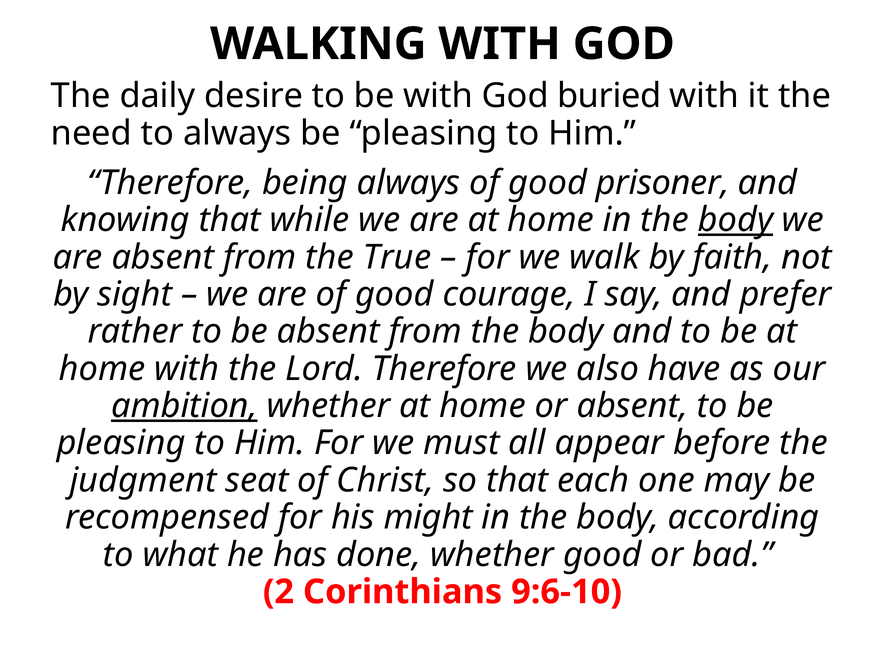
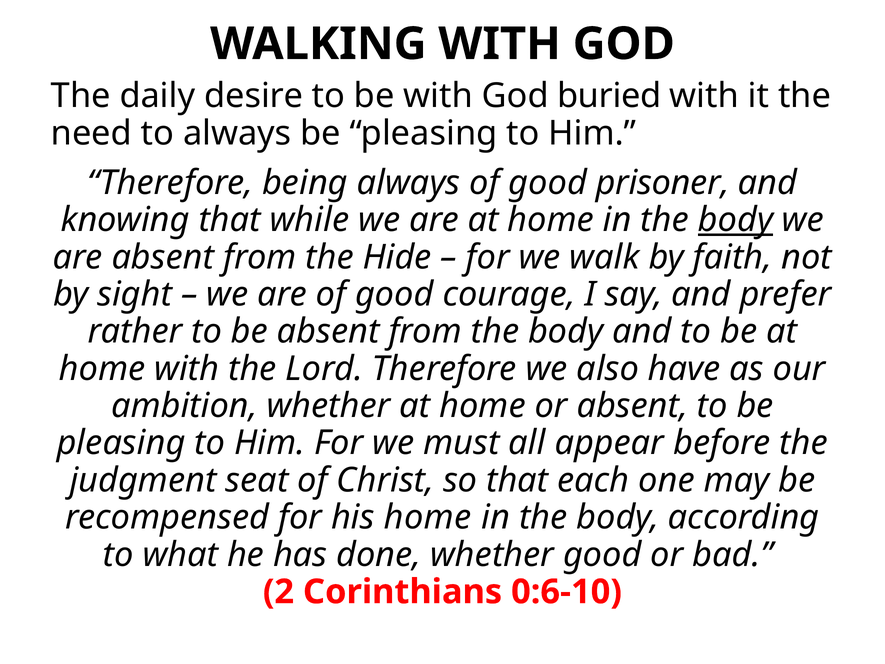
True: True -> Hide
ambition underline: present -> none
his might: might -> home
9:6-10: 9:6-10 -> 0:6-10
